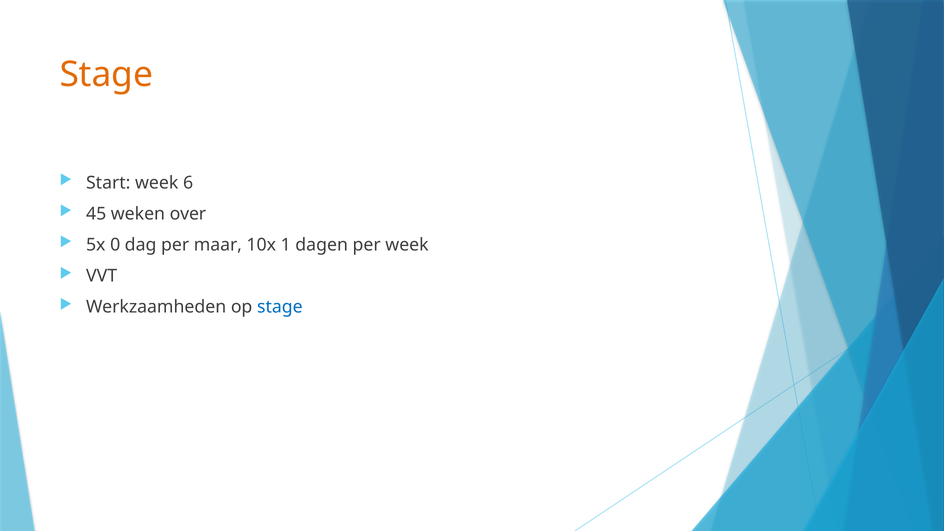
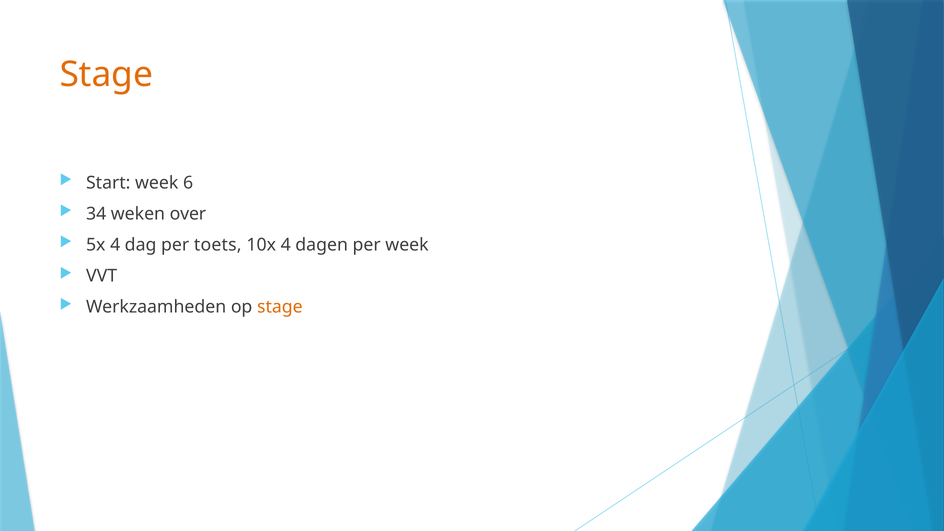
45: 45 -> 34
5x 0: 0 -> 4
maar: maar -> toets
10x 1: 1 -> 4
stage at (280, 307) colour: blue -> orange
